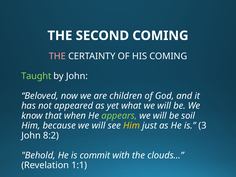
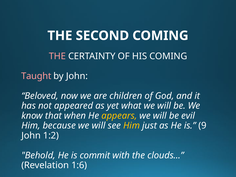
Taught colour: light green -> pink
appears colour: light green -> yellow
soil: soil -> evil
3: 3 -> 9
8:2: 8:2 -> 1:2
1:1: 1:1 -> 1:6
